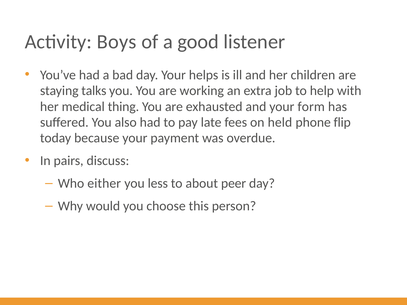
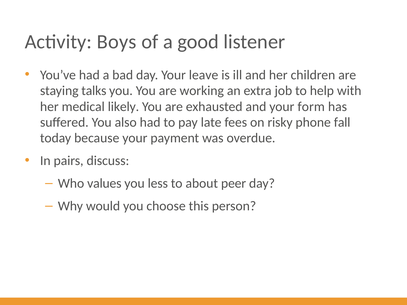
helps: helps -> leave
thing: thing -> likely
held: held -> risky
flip: flip -> fall
either: either -> values
